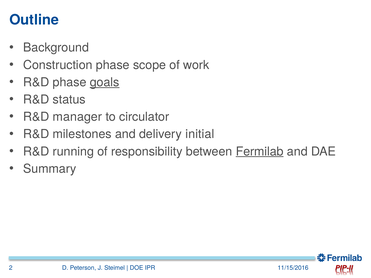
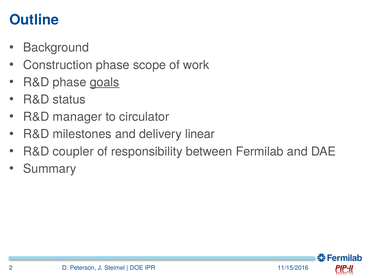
initial: initial -> linear
running: running -> coupler
Fermilab underline: present -> none
